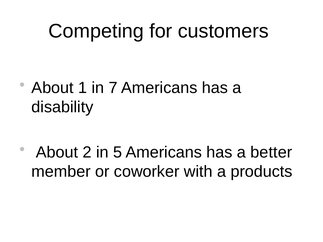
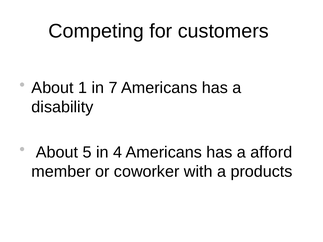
2: 2 -> 5
5: 5 -> 4
better: better -> afford
